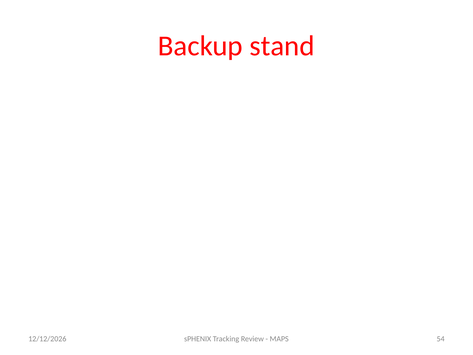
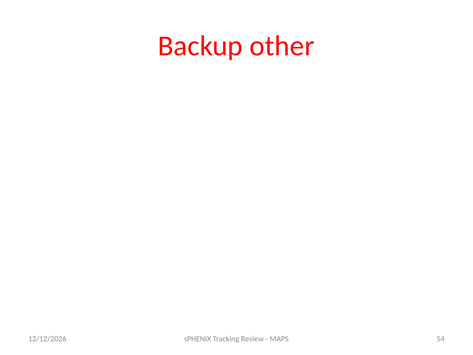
stand: stand -> other
